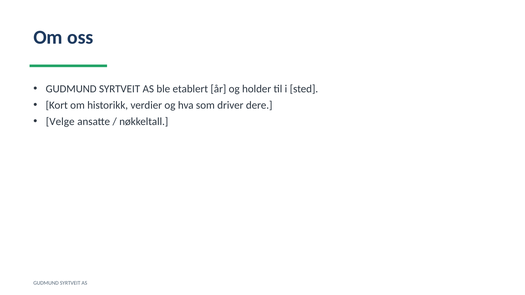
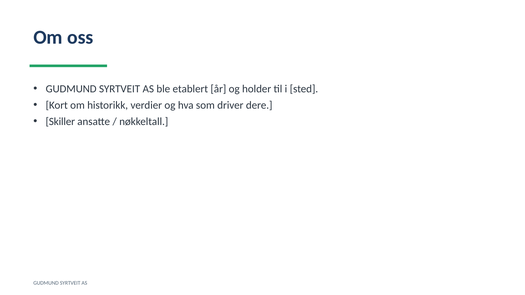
Velge: Velge -> Skiller
